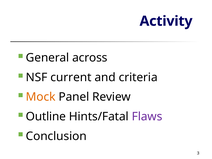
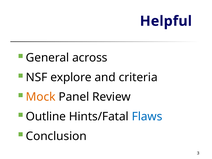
Activity: Activity -> Helpful
current: current -> explore
Flaws colour: purple -> blue
